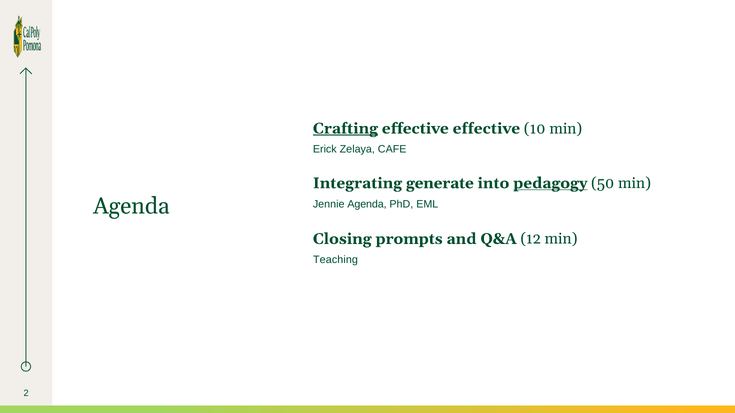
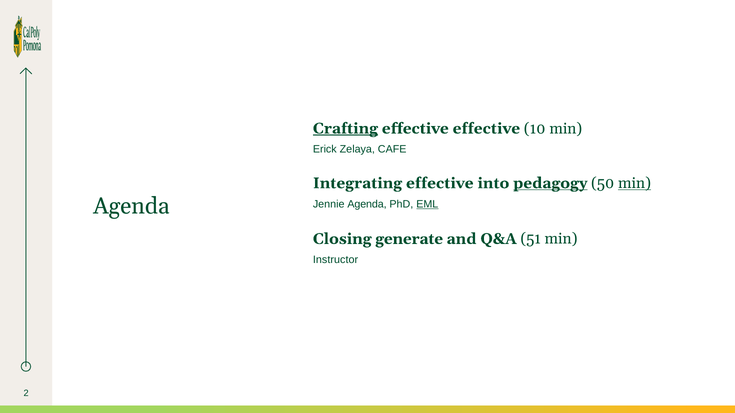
Integrating generate: generate -> effective
min at (635, 183) underline: none -> present
EML underline: none -> present
prompts: prompts -> generate
12: 12 -> 51
Teaching: Teaching -> Instructor
